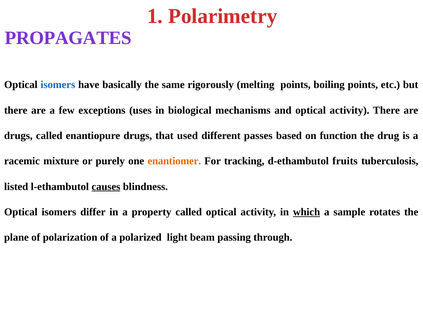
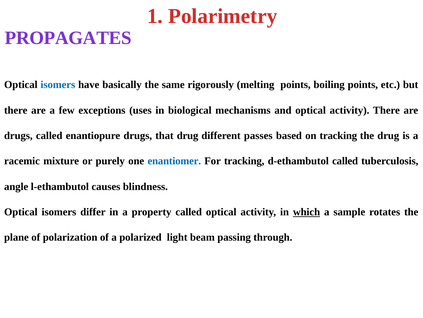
that used: used -> drug
on function: function -> tracking
enantiomer colour: orange -> blue
d-ethambutol fruits: fruits -> called
listed: listed -> angle
causes underline: present -> none
